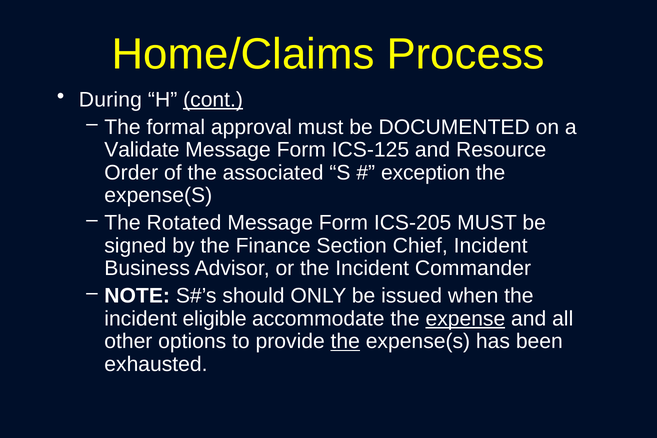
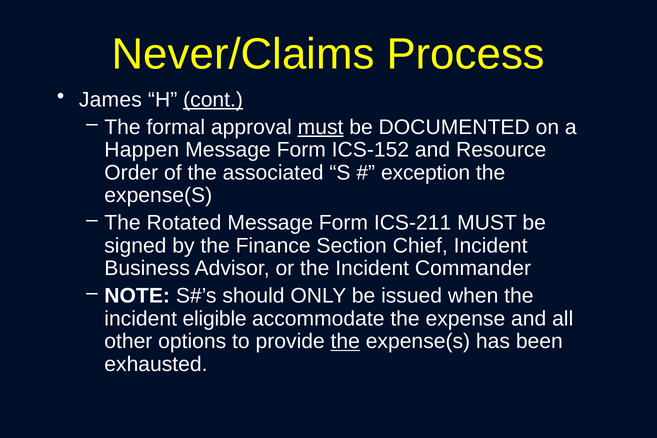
Home/Claims: Home/Claims -> Never/Claims
During: During -> James
must at (321, 127) underline: none -> present
Validate: Validate -> Happen
ICS-125: ICS-125 -> ICS-152
ICS-205: ICS-205 -> ICS-211
expense underline: present -> none
